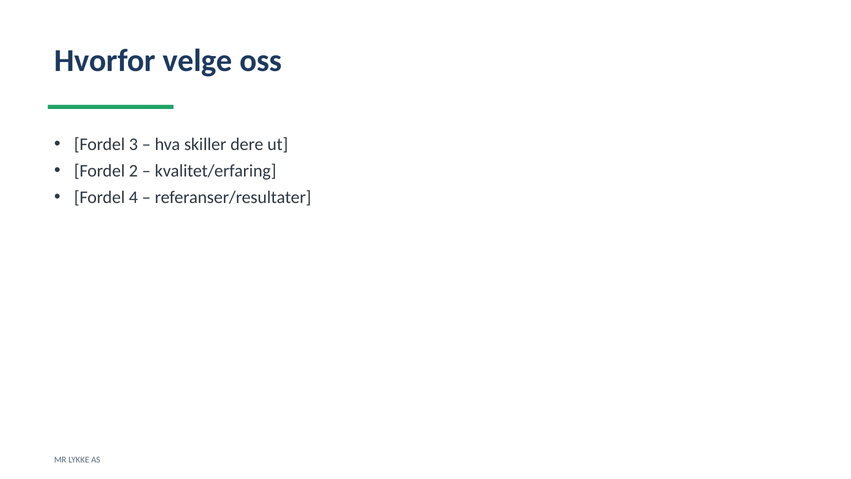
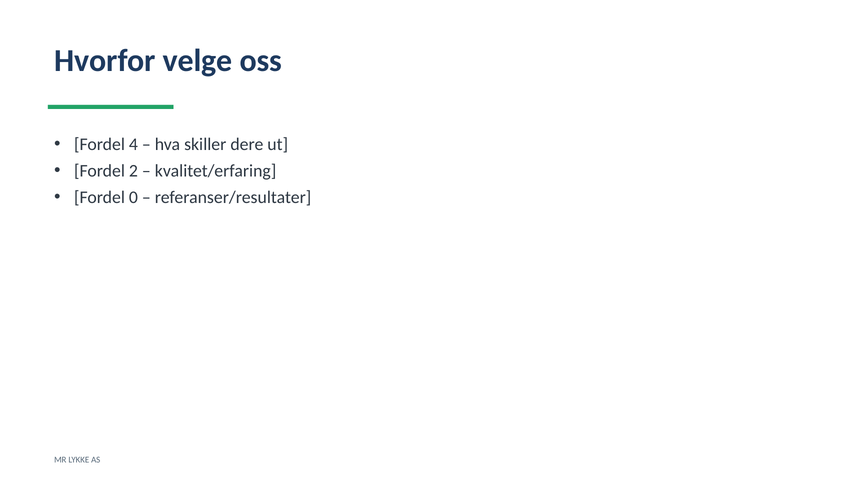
3: 3 -> 4
4: 4 -> 0
